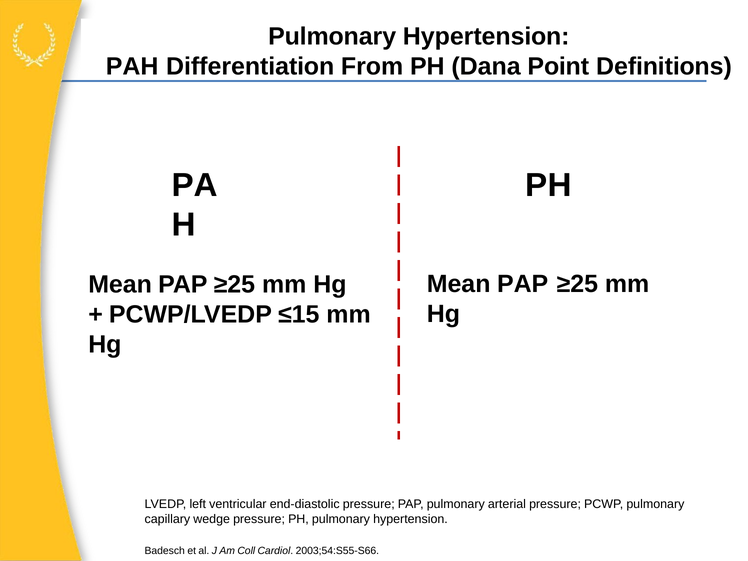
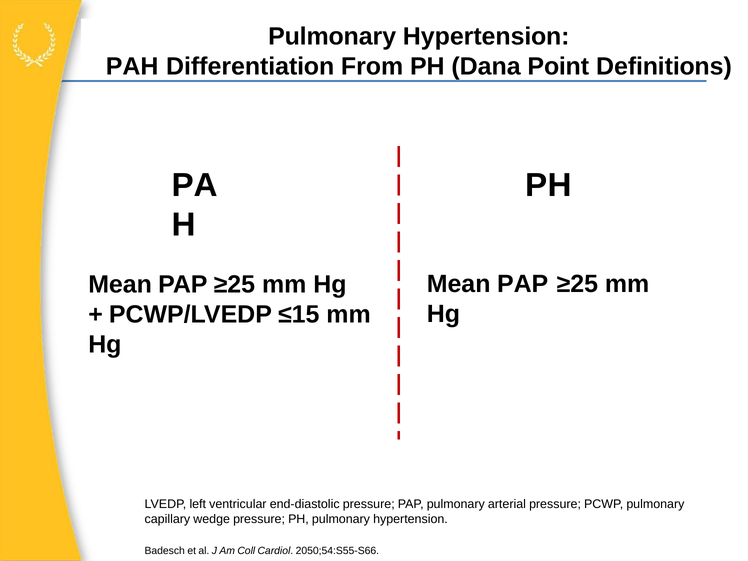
2003;54:S55-S66: 2003;54:S55-S66 -> 2050;54:S55-S66
